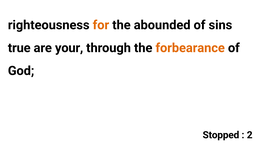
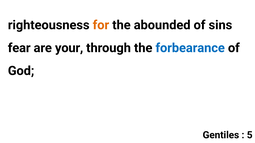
true: true -> fear
forbearance colour: orange -> blue
Stopped: Stopped -> Gentiles
2: 2 -> 5
